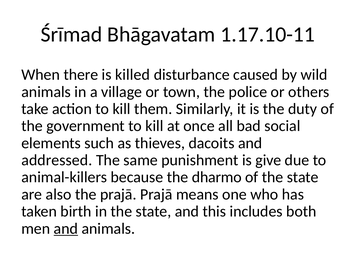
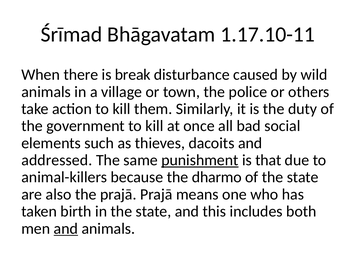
killed: killed -> break
punishment underline: none -> present
give: give -> that
